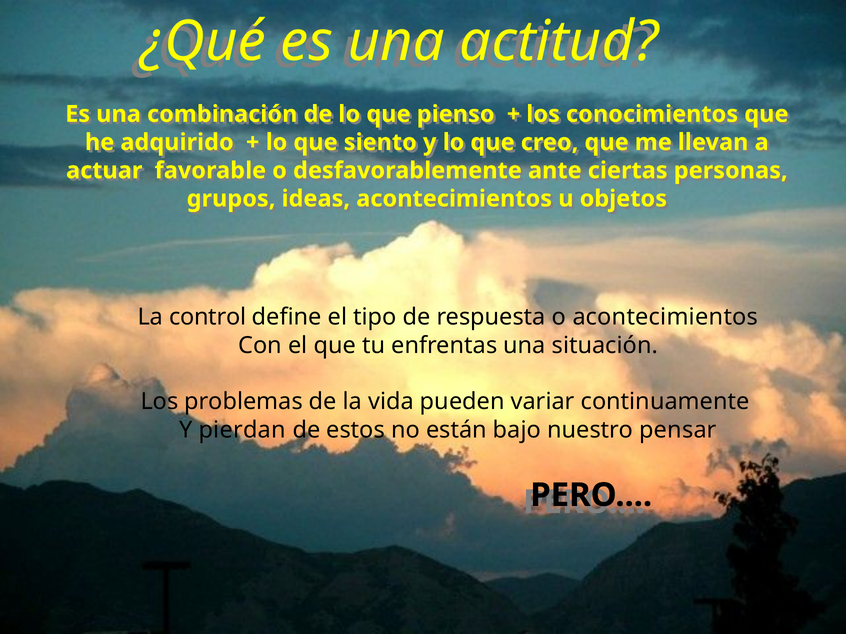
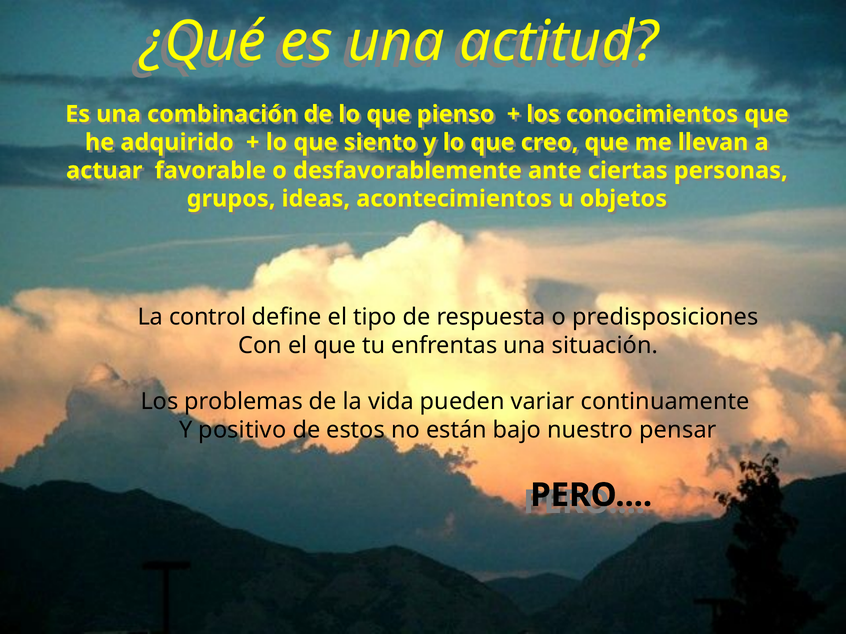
o acontecimientos: acontecimientos -> predisposiciones
pierdan: pierdan -> positivo
